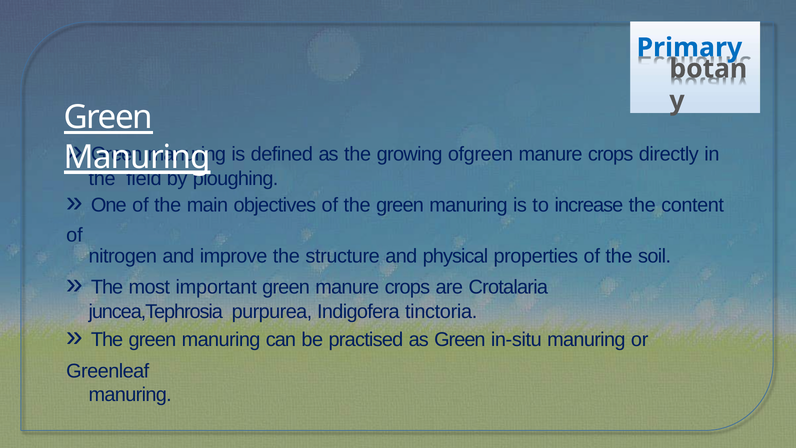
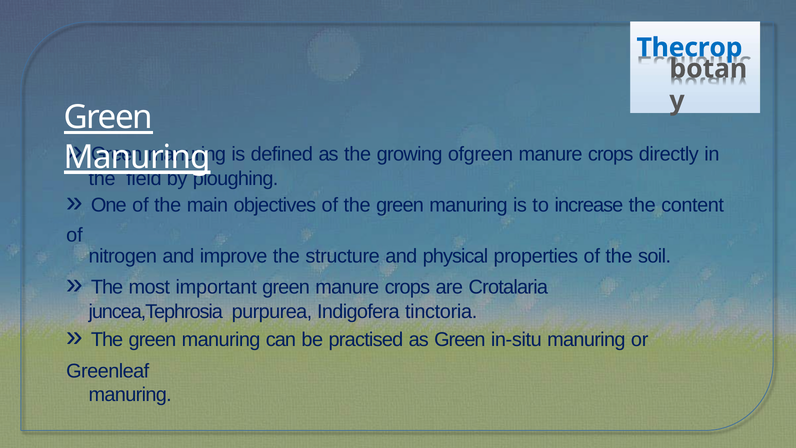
Primary: Primary -> Thecrop
